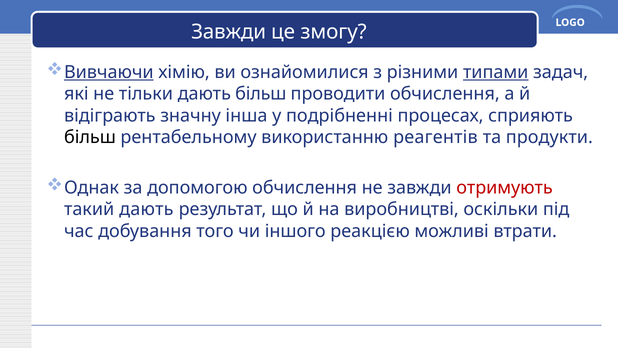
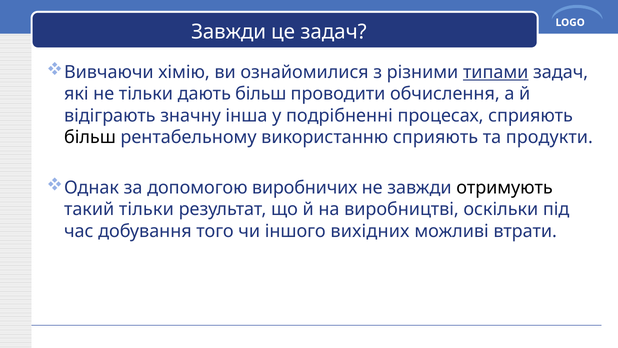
це змогу: змогу -> задач
Вивчаючи underline: present -> none
використанню реагентів: реагентів -> сприяють
допомогою обчислення: обчислення -> виробничих
отримують colour: red -> black
такий дають: дають -> тільки
реакцією: реакцією -> вихідних
